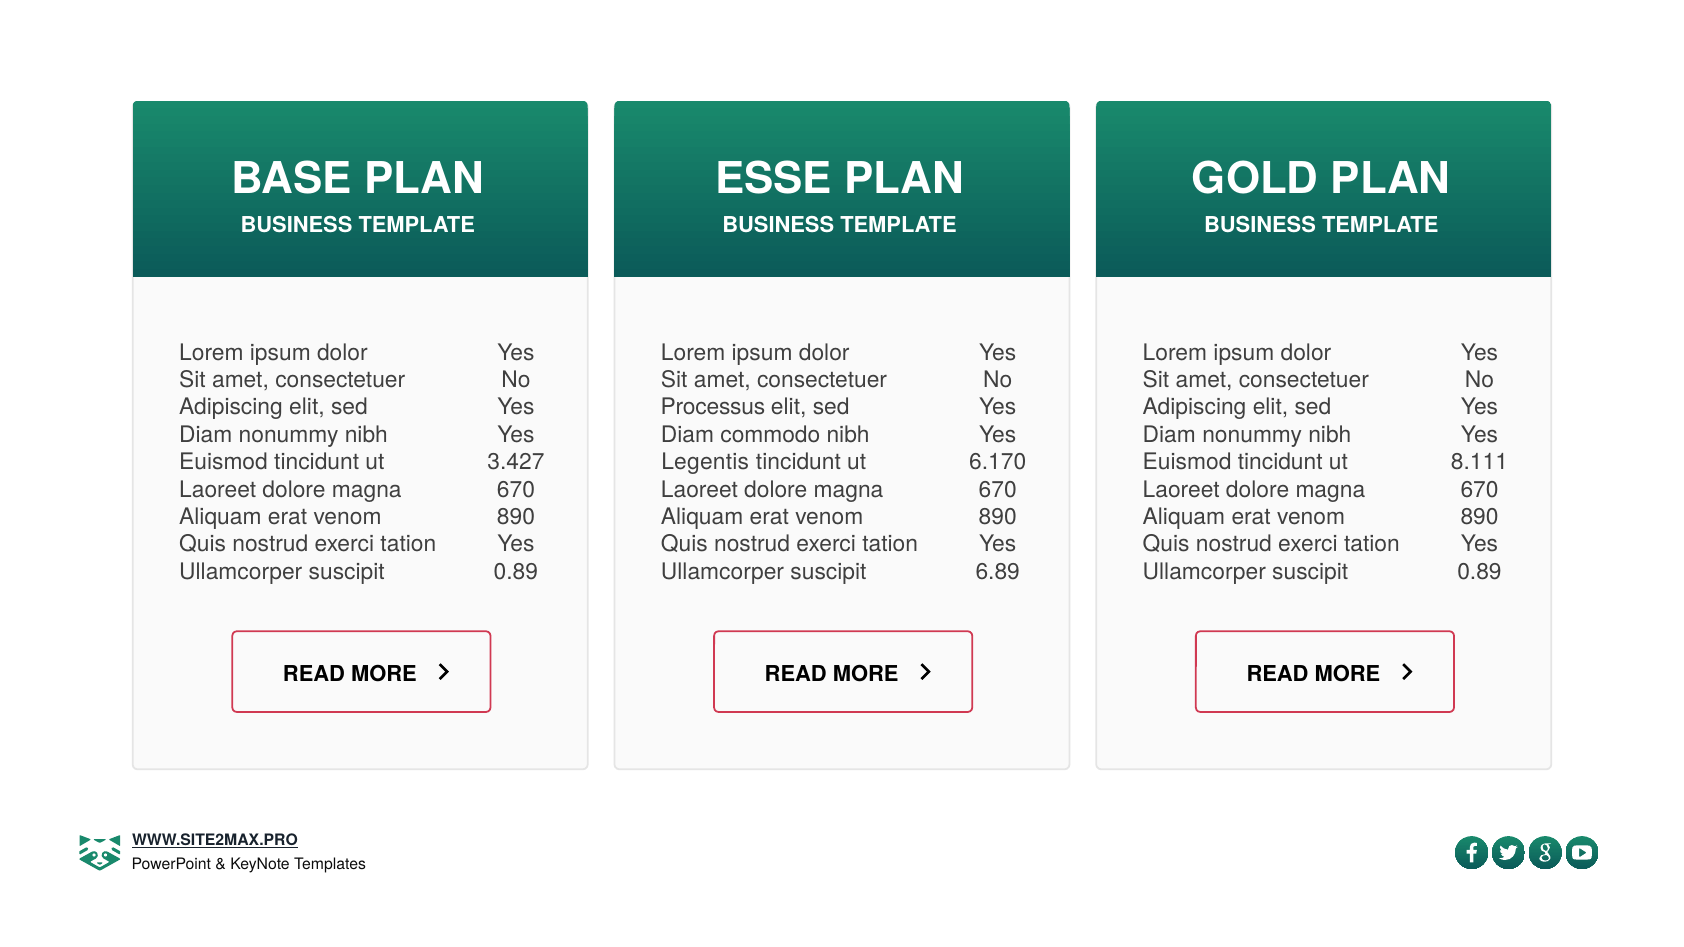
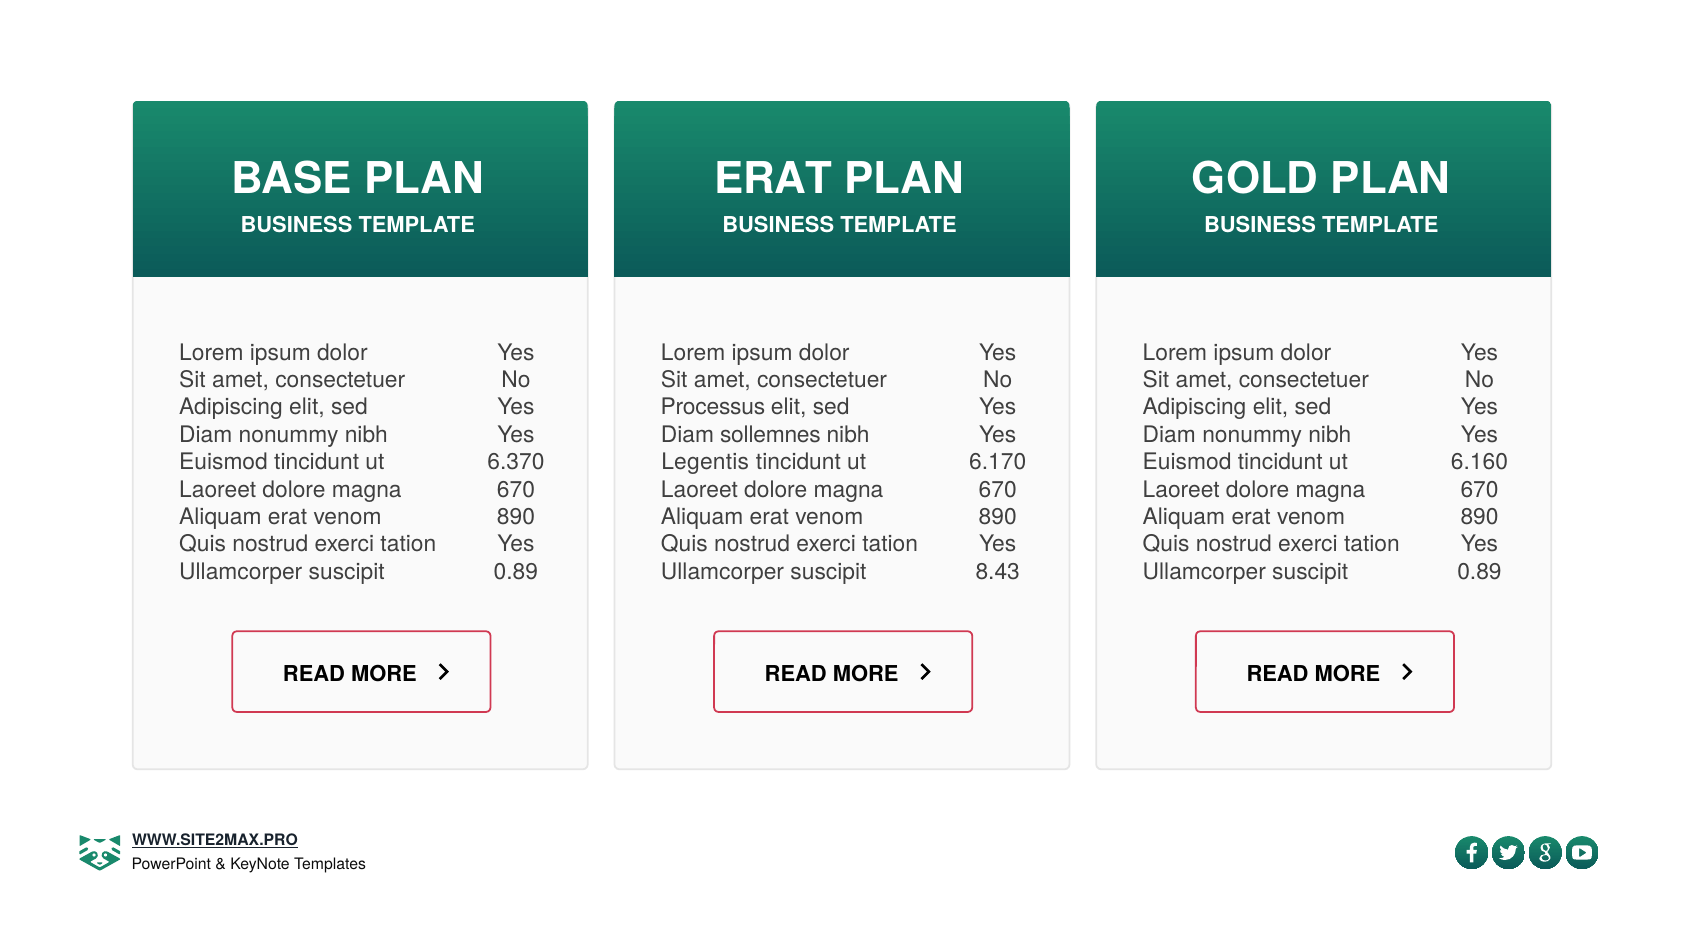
ESSE at (774, 179): ESSE -> ERAT
commodo: commodo -> sollemnes
3.427: 3.427 -> 6.370
8.111: 8.111 -> 6.160
6.89: 6.89 -> 8.43
